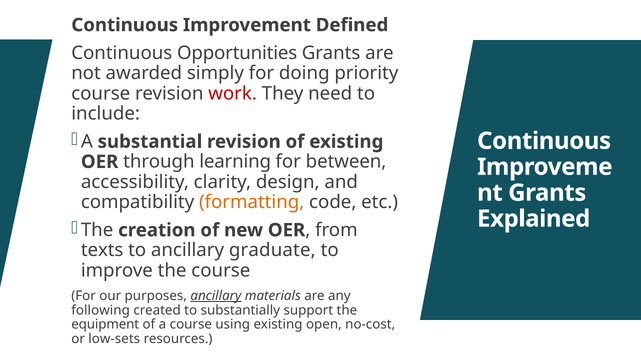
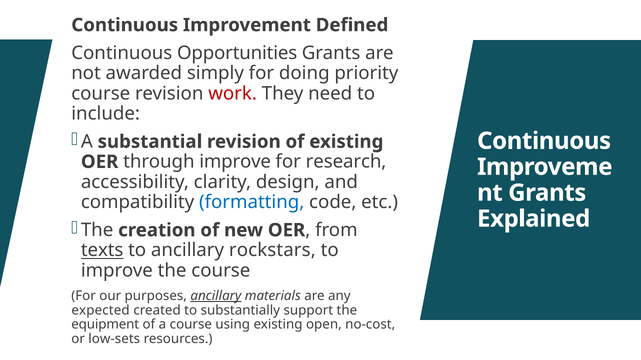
through learning: learning -> improve
between: between -> research
formatting colour: orange -> blue
texts underline: none -> present
graduate: graduate -> rockstars
following: following -> expected
